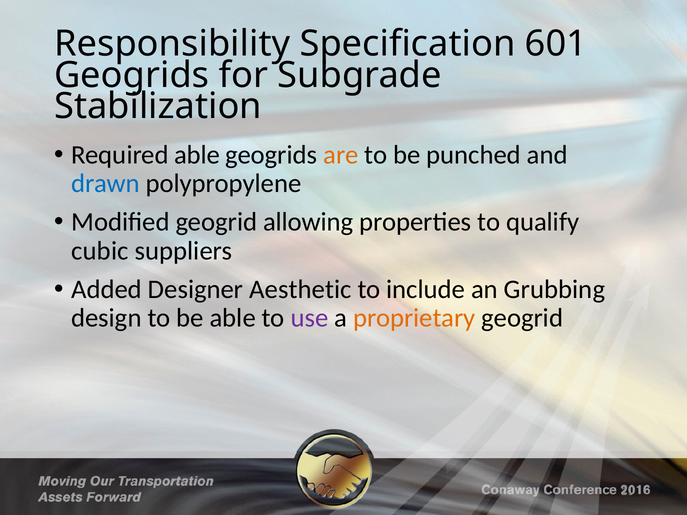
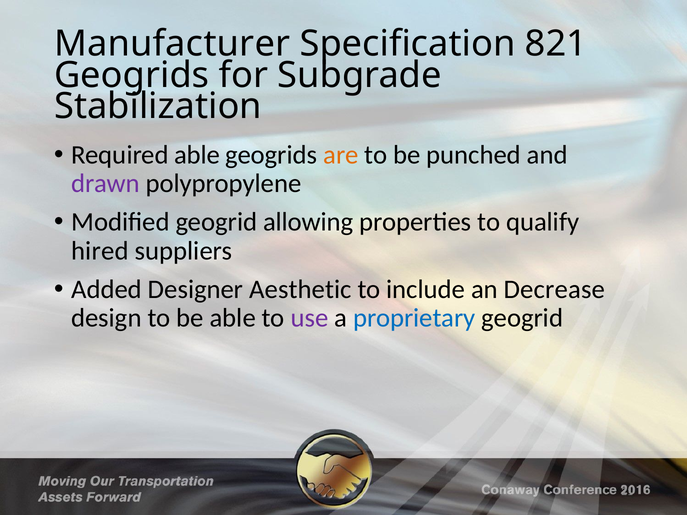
Responsibility: Responsibility -> Manufacturer
601: 601 -> 821
drawn colour: blue -> purple
cubic: cubic -> hired
Grubbing: Grubbing -> Decrease
proprietary colour: orange -> blue
